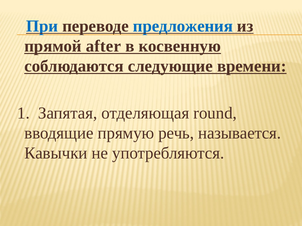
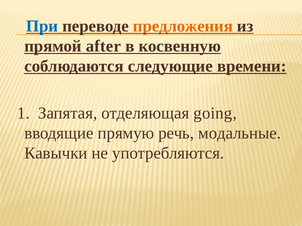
предложения colour: blue -> orange
round: round -> going
называется: называется -> модальные
